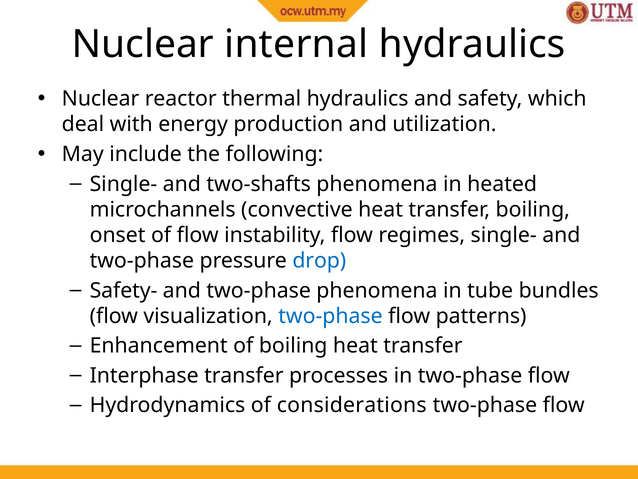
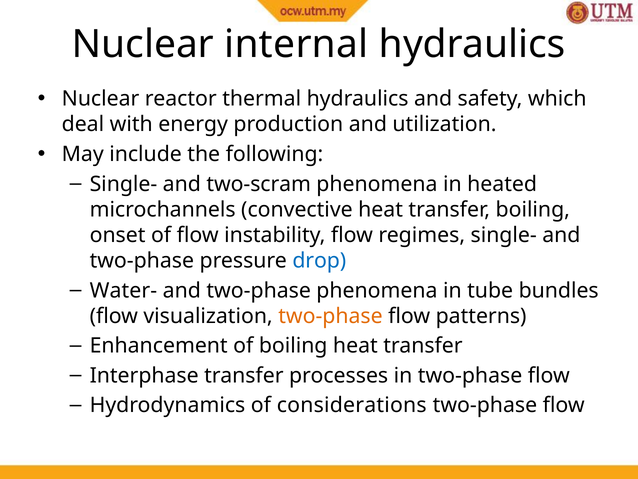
two-shafts: two-shafts -> two-scram
Safety-: Safety- -> Water-
two-phase at (330, 316) colour: blue -> orange
